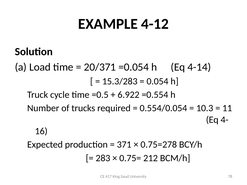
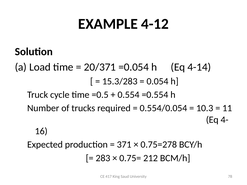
6.922: 6.922 -> 0.554
